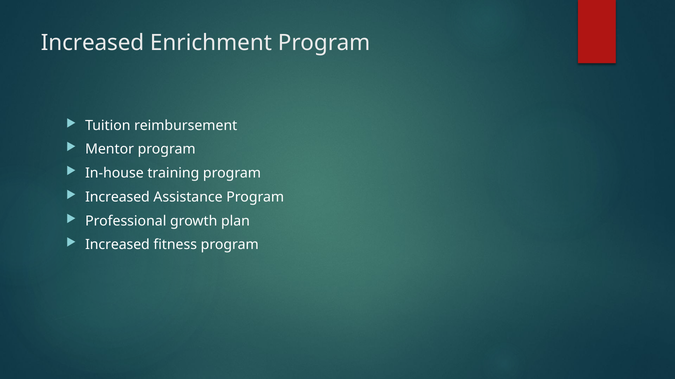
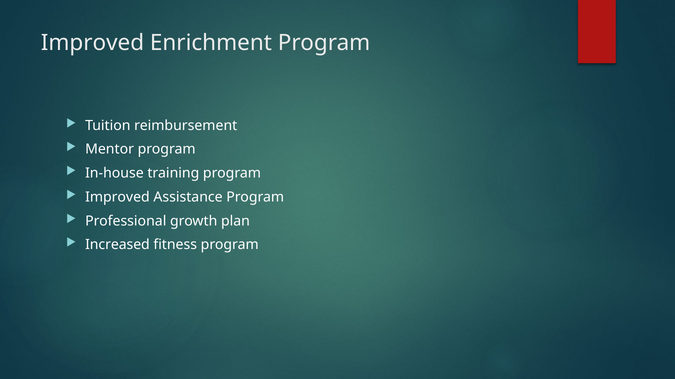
Increased at (93, 43): Increased -> Improved
Increased at (117, 197): Increased -> Improved
